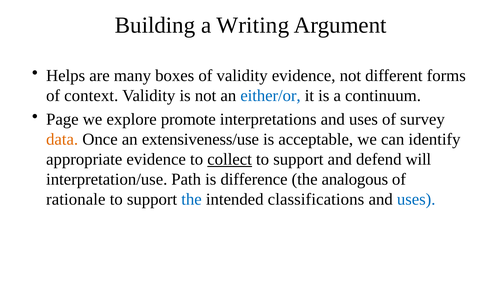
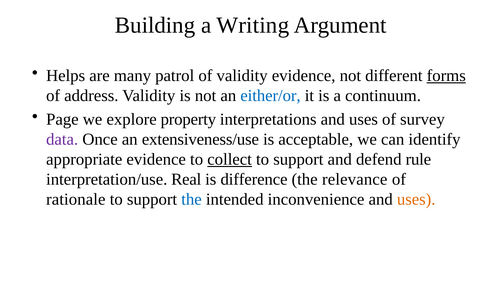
boxes: boxes -> patrol
forms underline: none -> present
context: context -> address
promote: promote -> property
data colour: orange -> purple
will: will -> rule
Path: Path -> Real
analogous: analogous -> relevance
classifications: classifications -> inconvenience
uses at (416, 200) colour: blue -> orange
